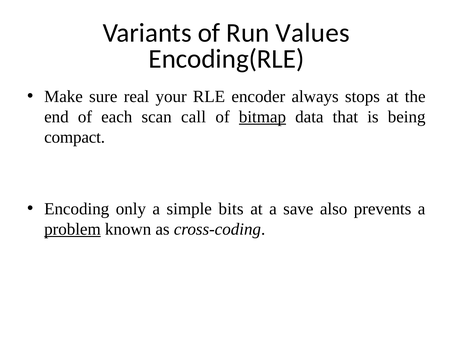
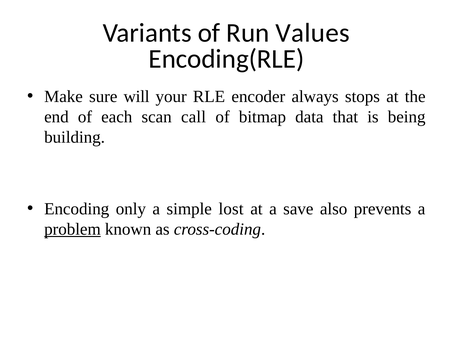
real: real -> will
bitmap underline: present -> none
compact: compact -> building
bits: bits -> lost
